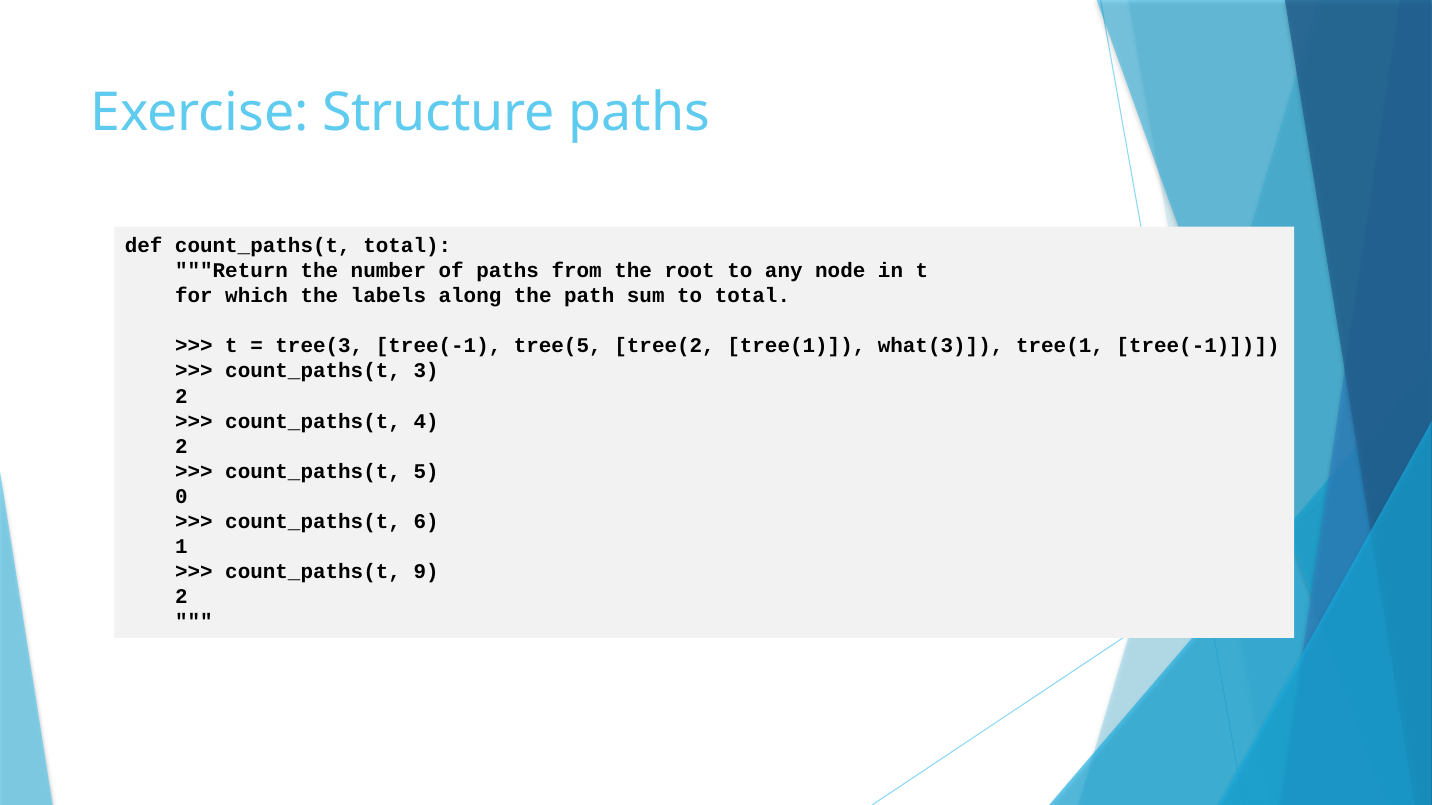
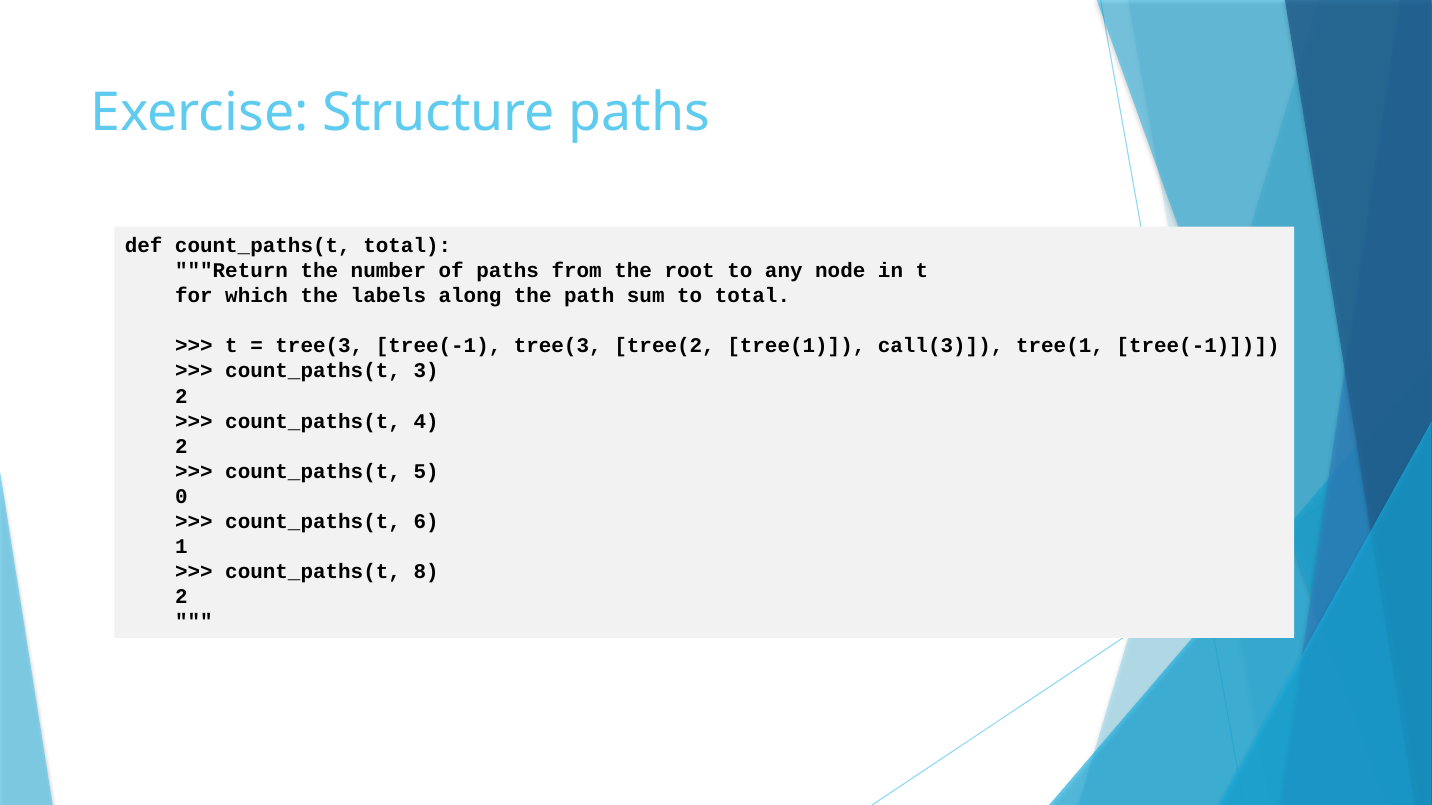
tree(-1 tree(5: tree(5 -> tree(3
what(3: what(3 -> call(3
9: 9 -> 8
